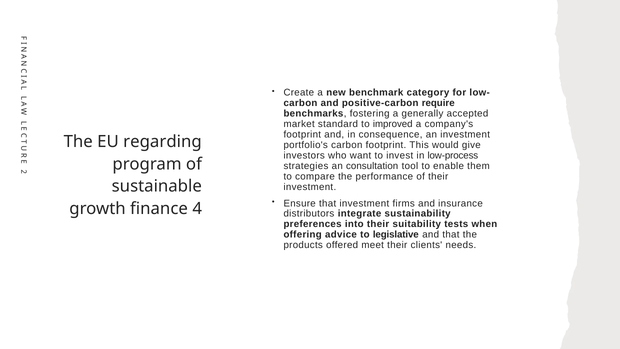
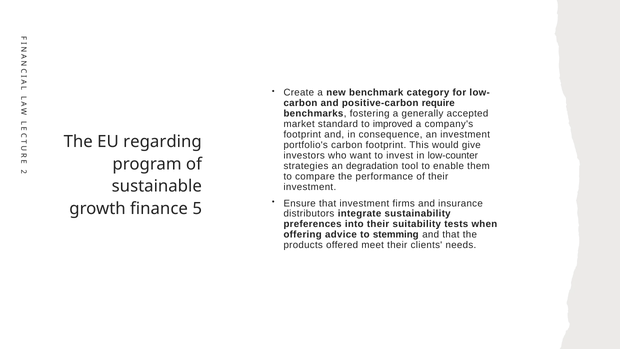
low-process: low-process -> low-counter
consultation: consultation -> degradation
4: 4 -> 5
legislative: legislative -> stemming
